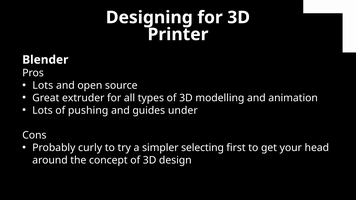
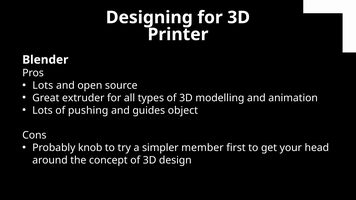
under: under -> object
curly: curly -> knob
selecting: selecting -> member
